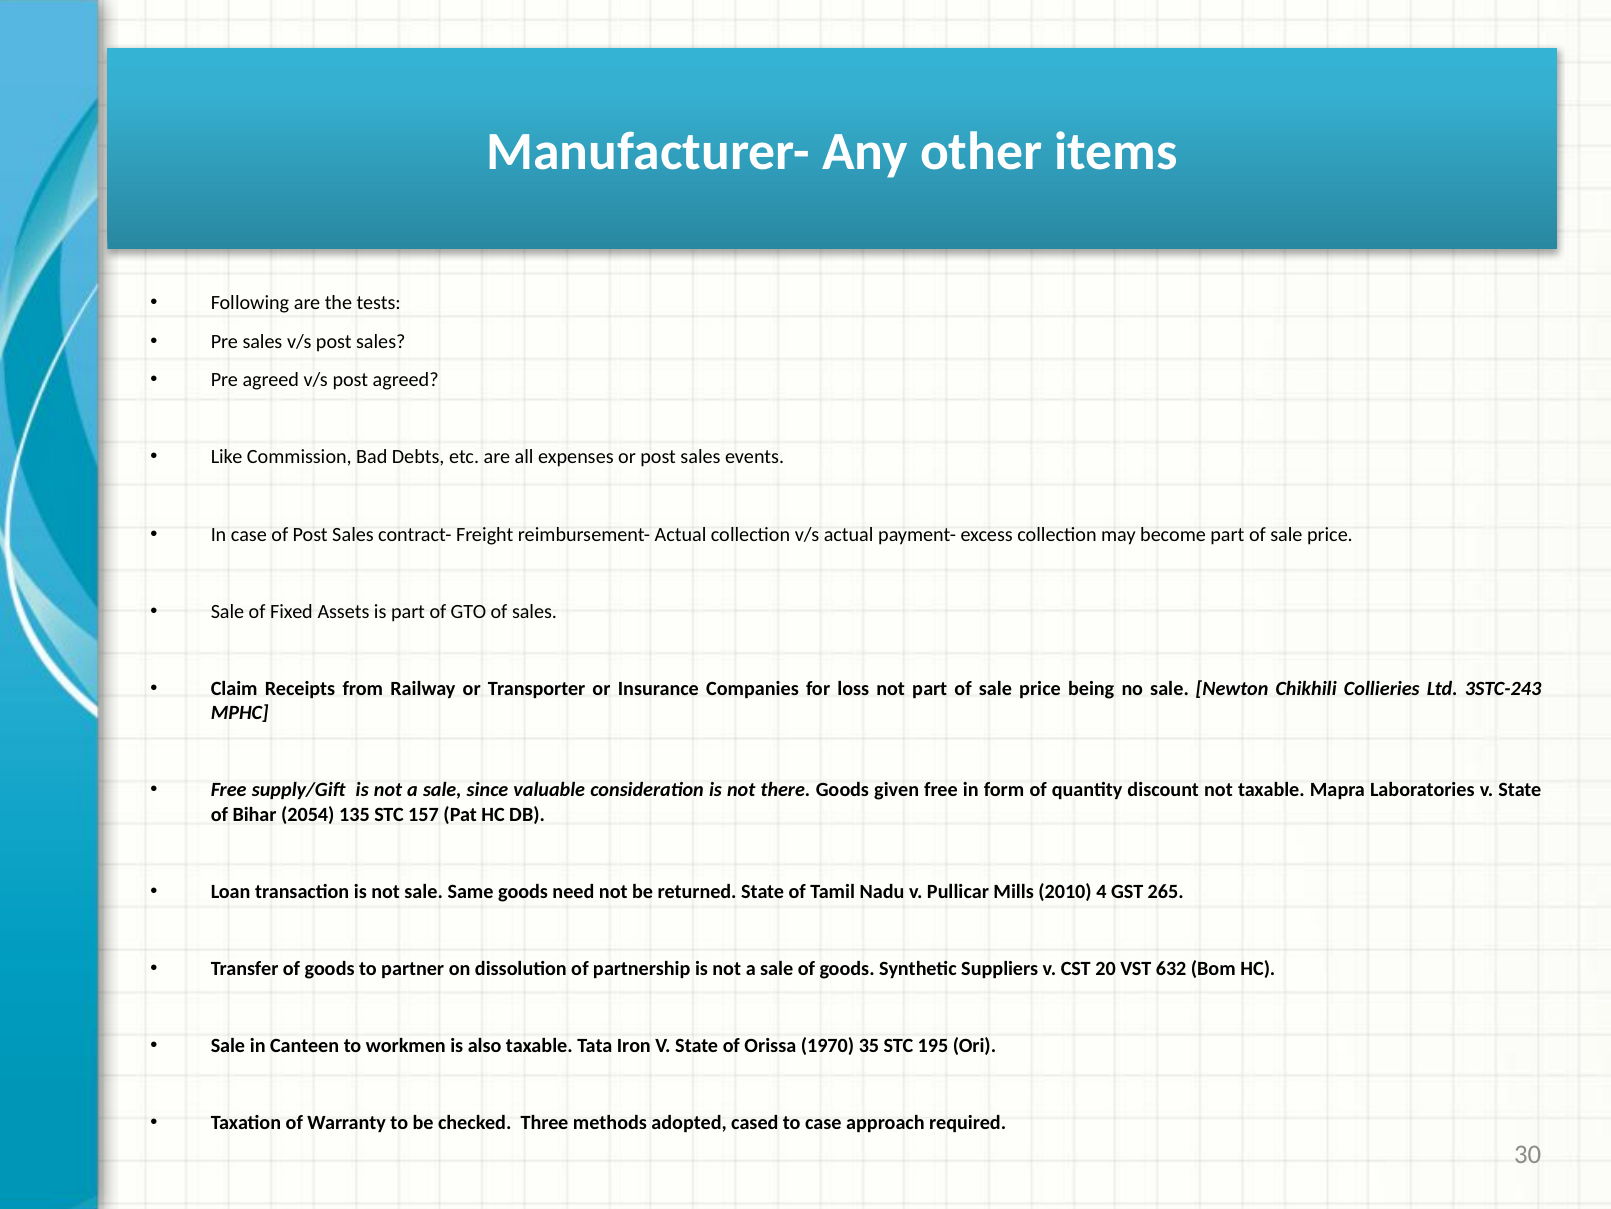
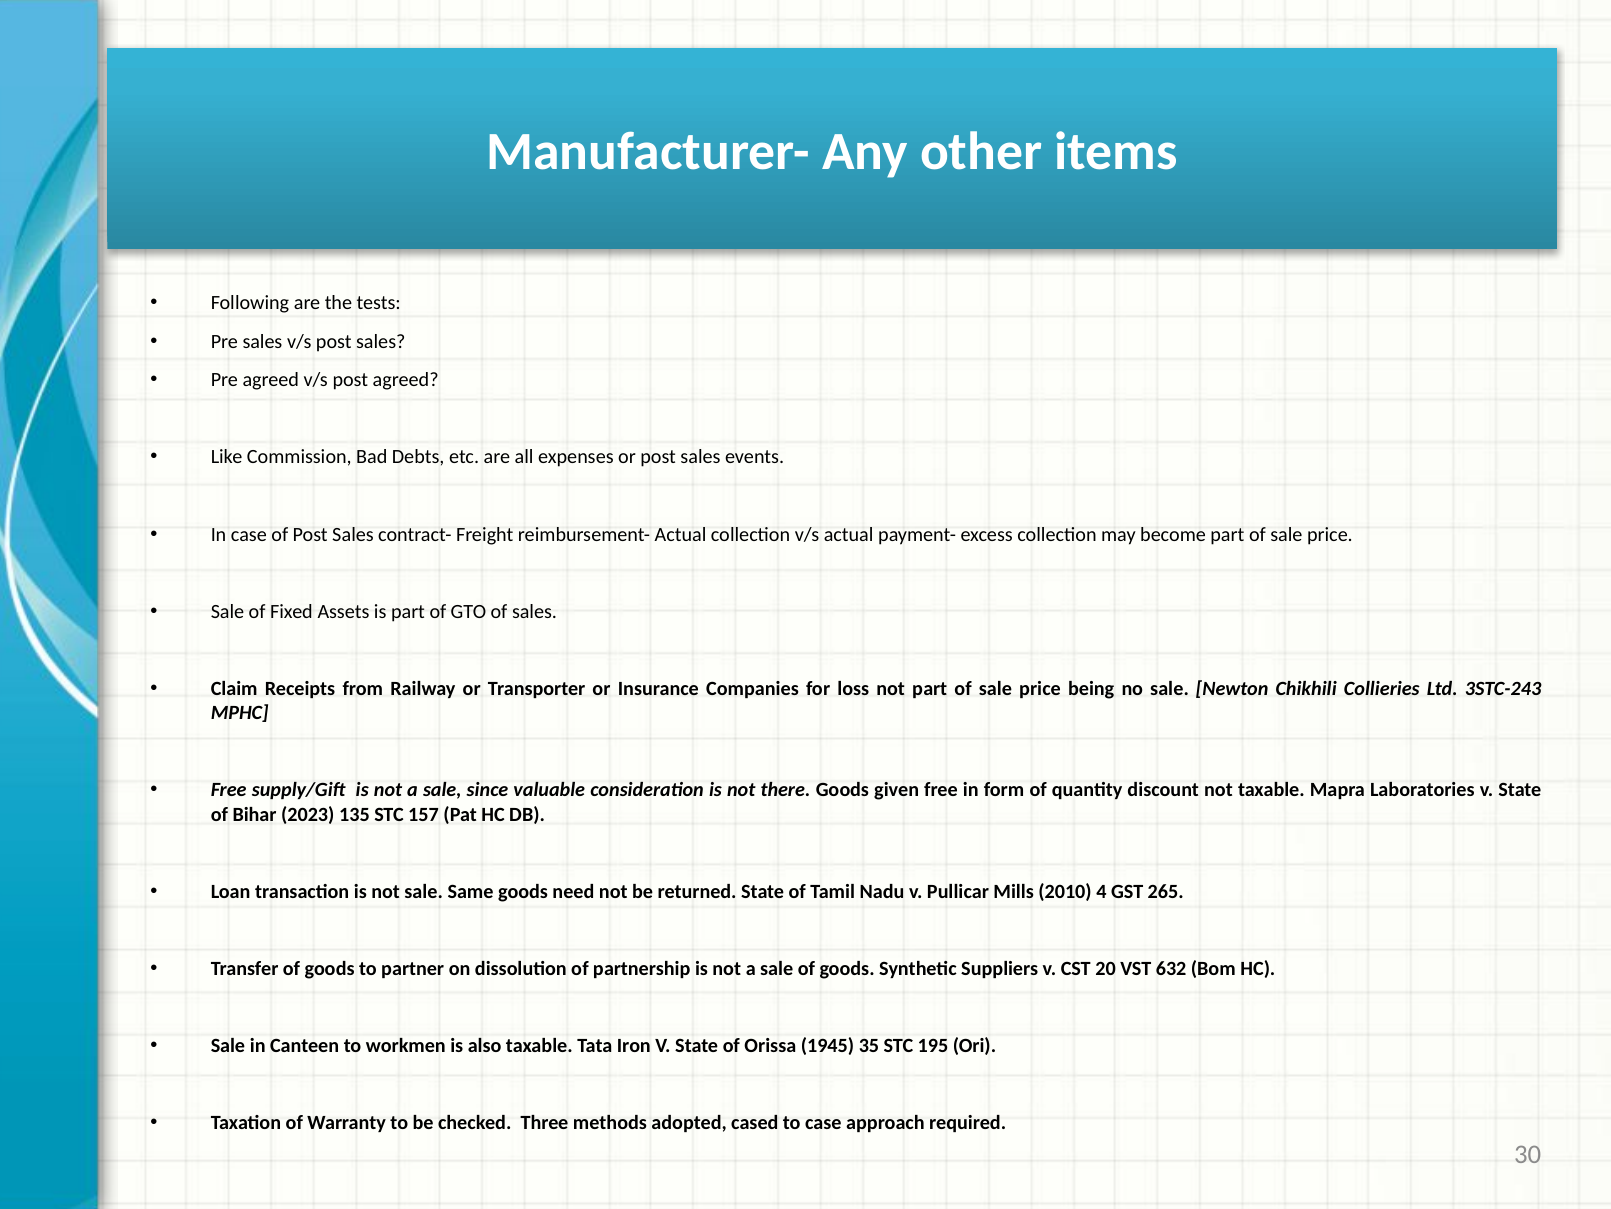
2054: 2054 -> 2023
1970: 1970 -> 1945
